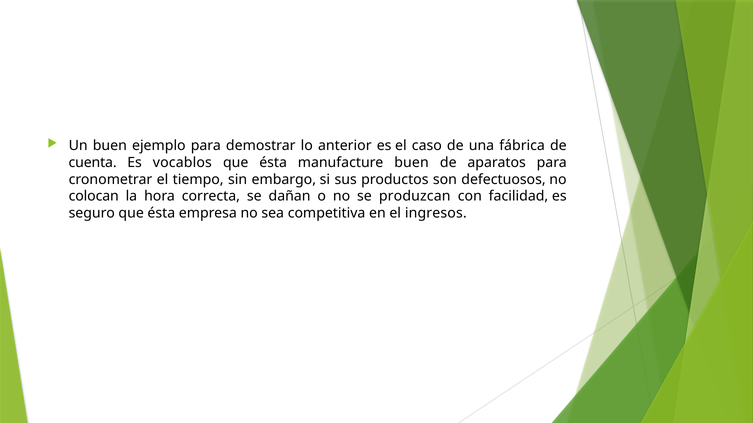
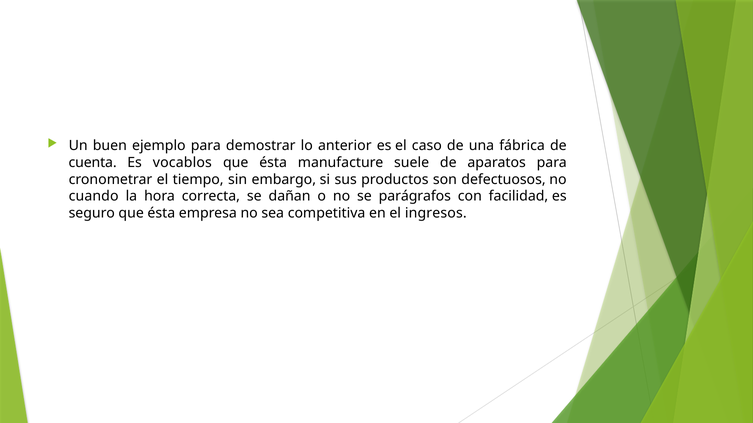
manufacture buen: buen -> suele
colocan: colocan -> cuando
produzcan: produzcan -> parágrafos
